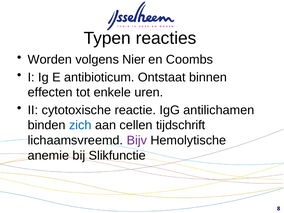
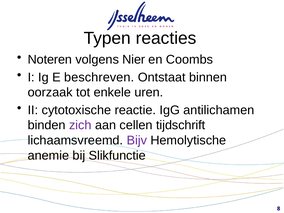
Worden: Worden -> Noteren
antibioticum: antibioticum -> beschreven
effecten: effecten -> oorzaak
zich colour: blue -> purple
